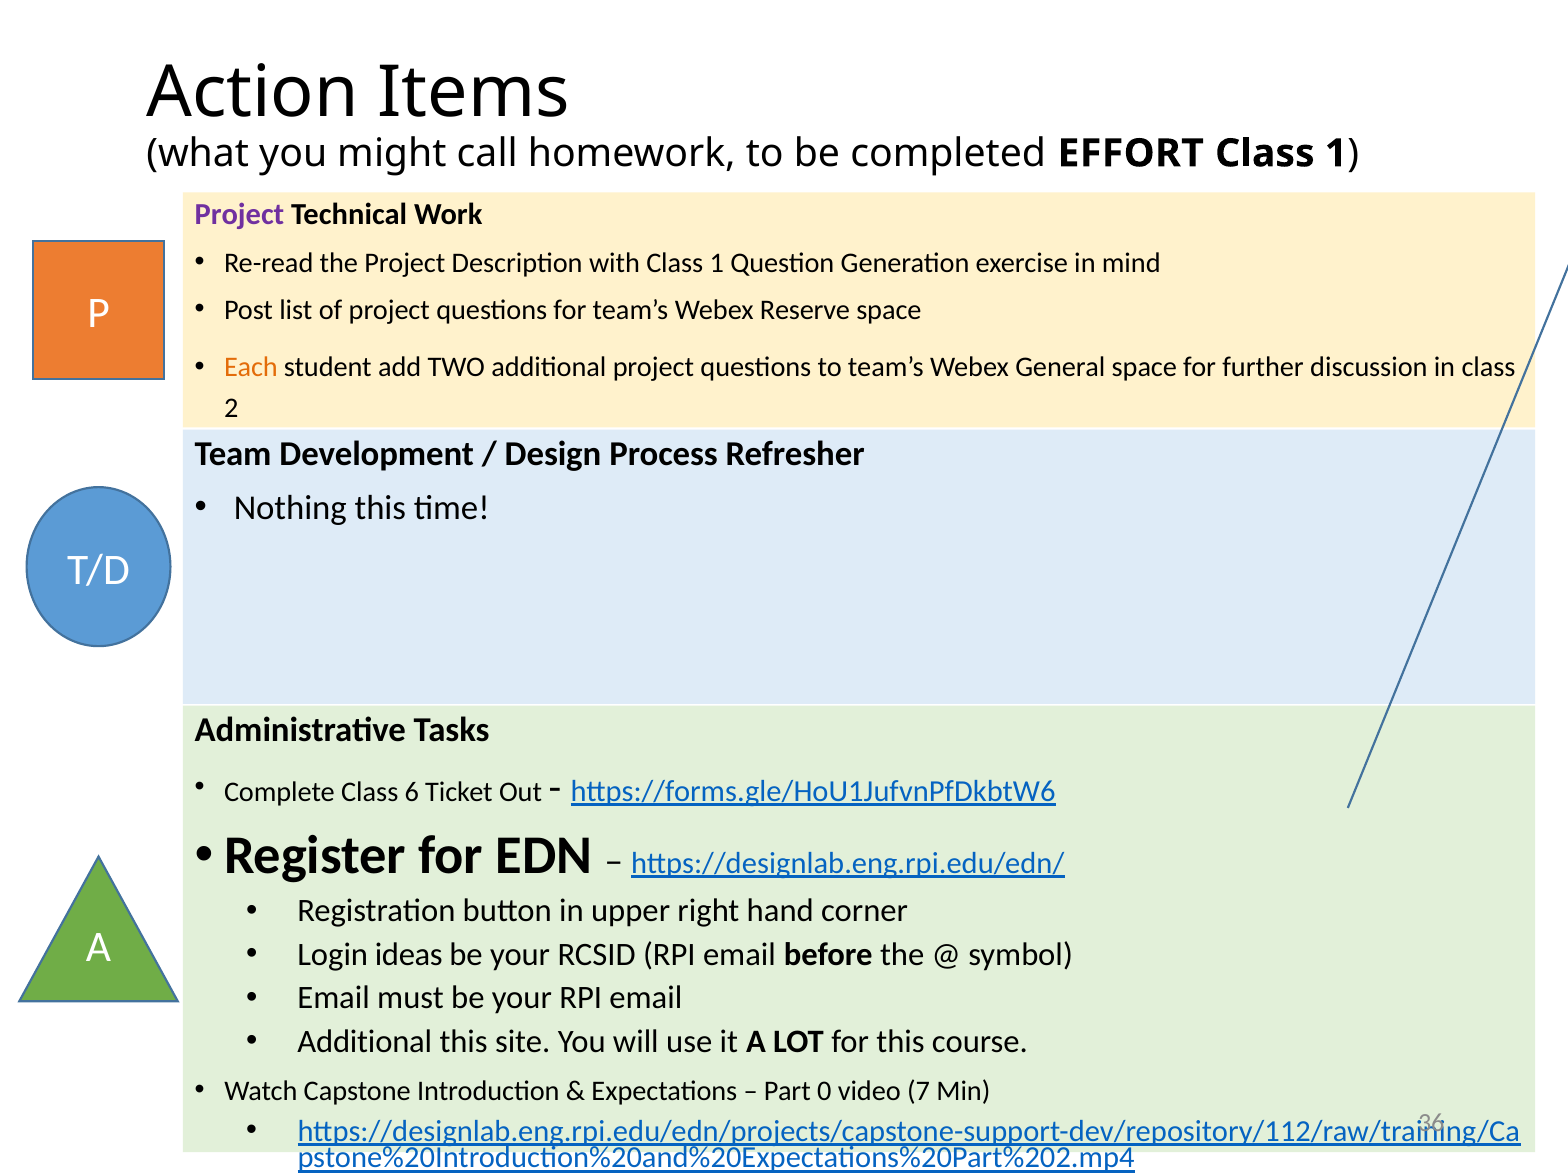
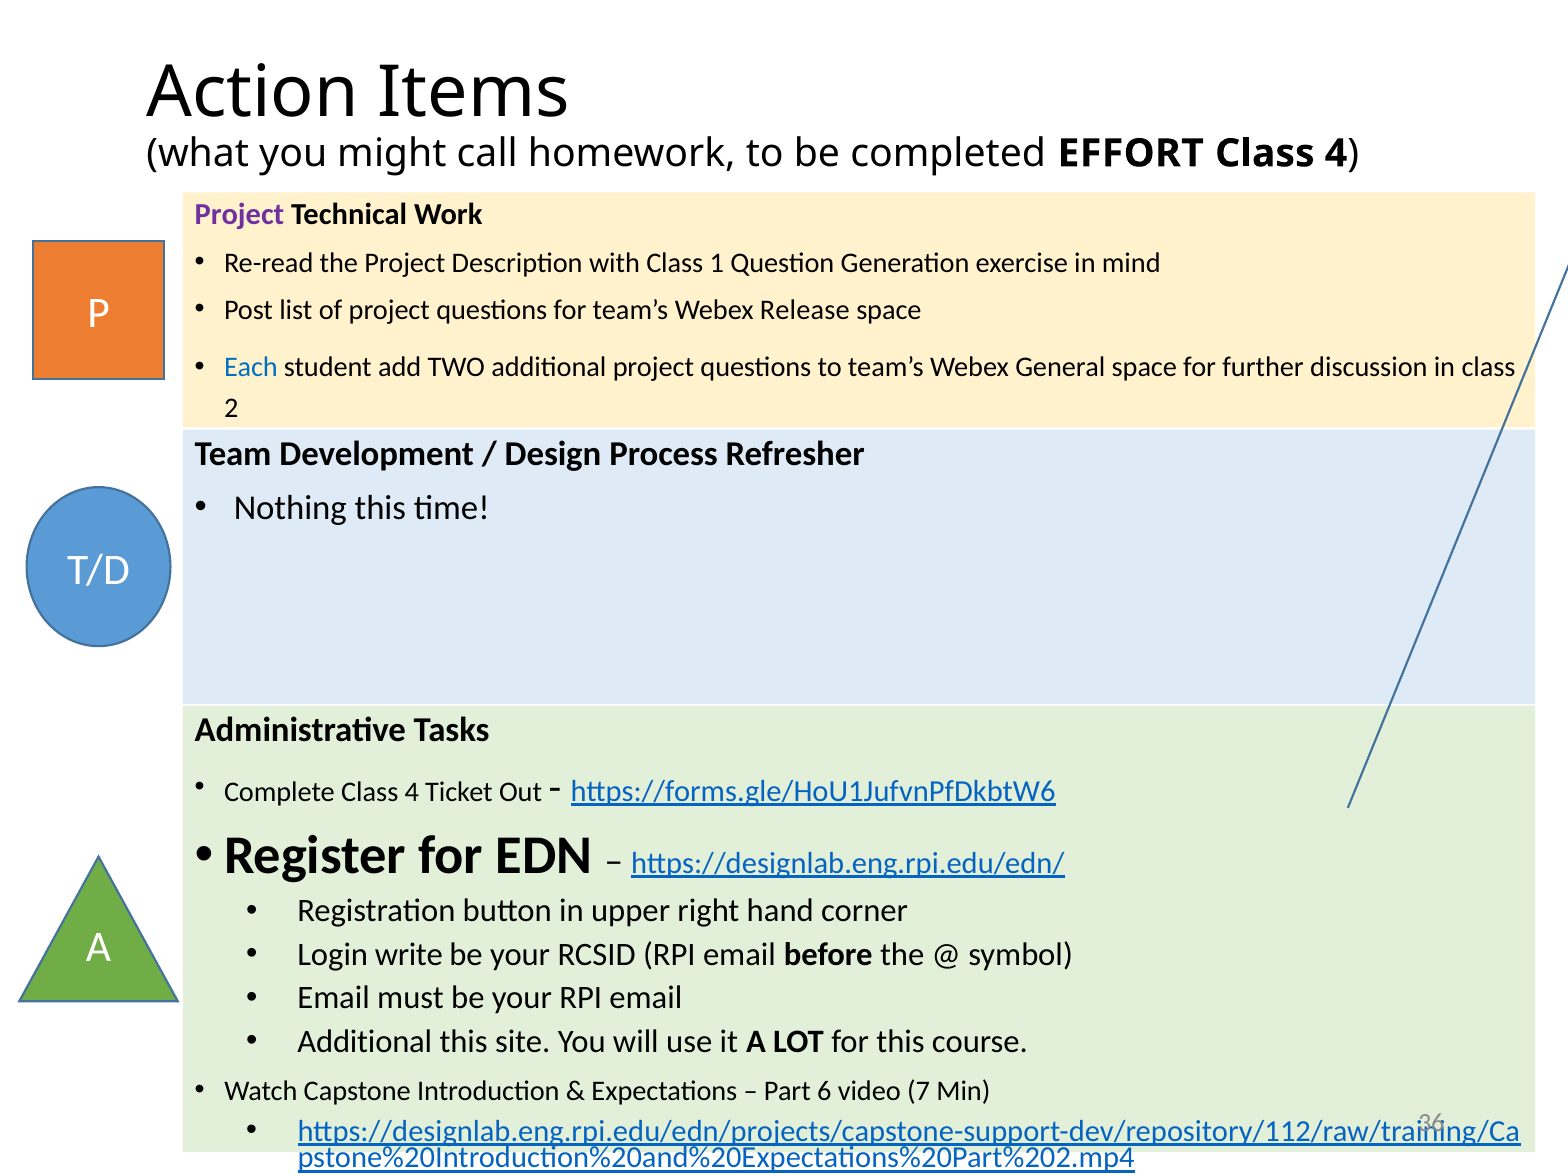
1 at (1336, 153): 1 -> 4
Reserve: Reserve -> Release
Each colour: orange -> blue
Complete Class 6: 6 -> 4
ideas: ideas -> write
0: 0 -> 6
